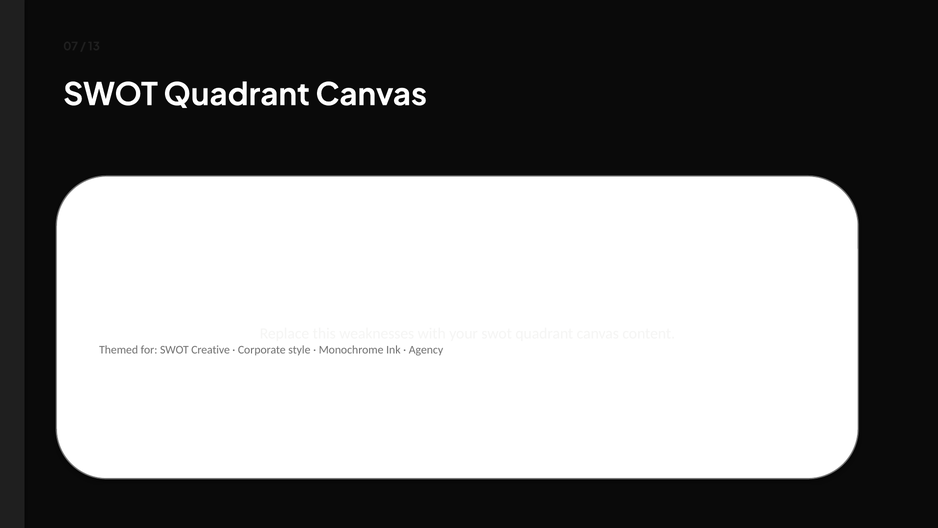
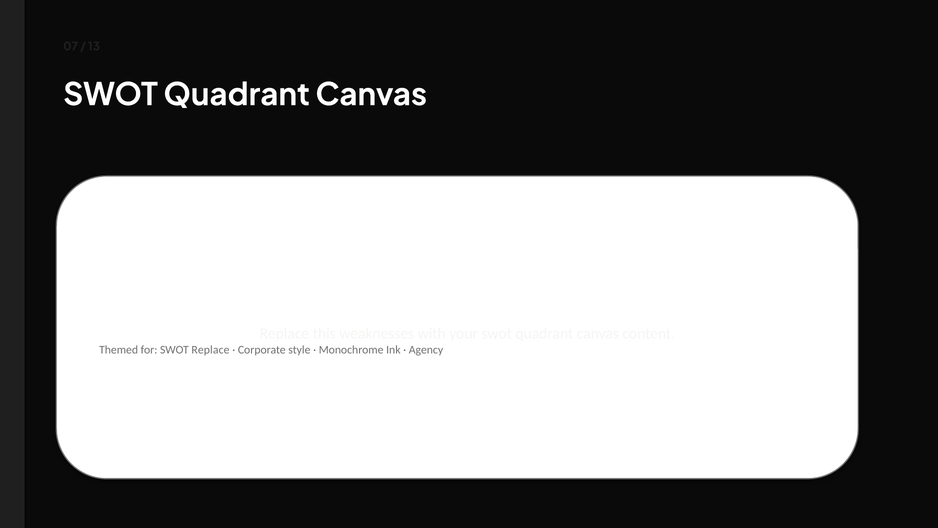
SWOT Creative: Creative -> Replace
